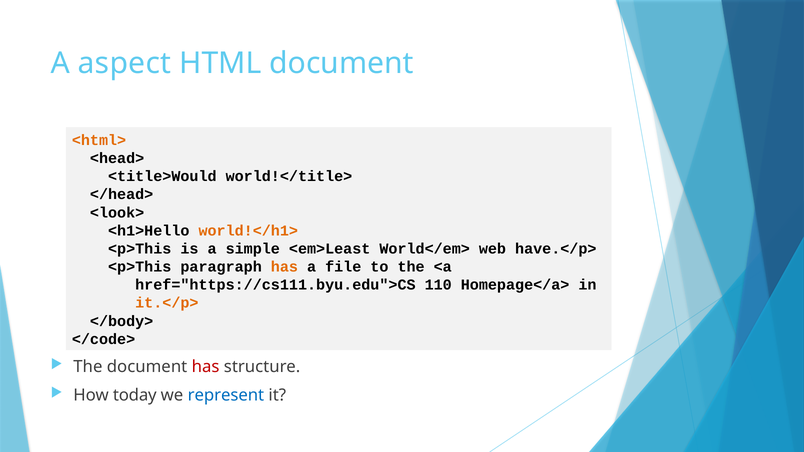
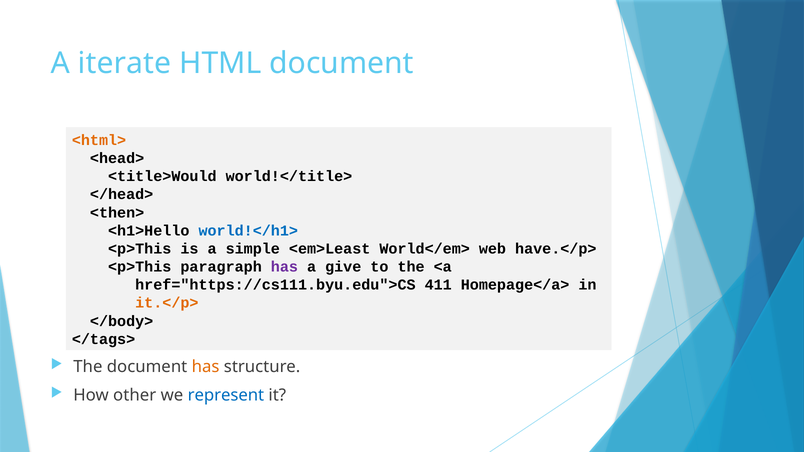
aspect: aspect -> iterate
<look>: <look> -> <then>
world!</h1> colour: orange -> blue
has at (284, 267) colour: orange -> purple
file: file -> give
110: 110 -> 411
</code>: </code> -> </tags>
has at (206, 367) colour: red -> orange
today: today -> other
